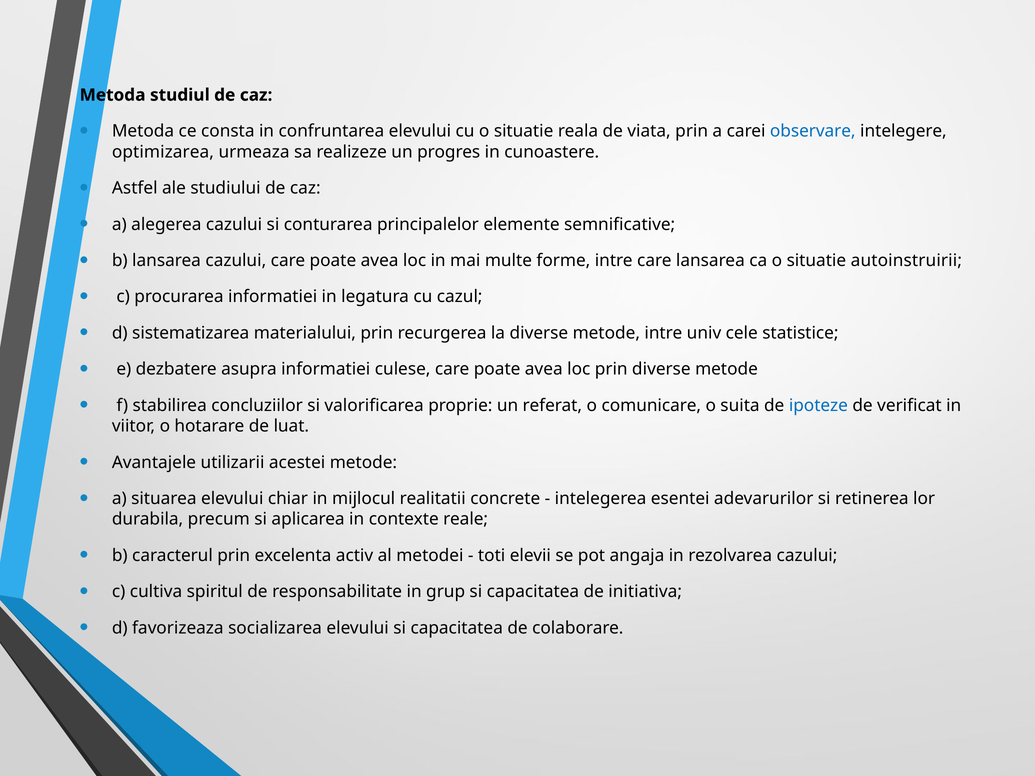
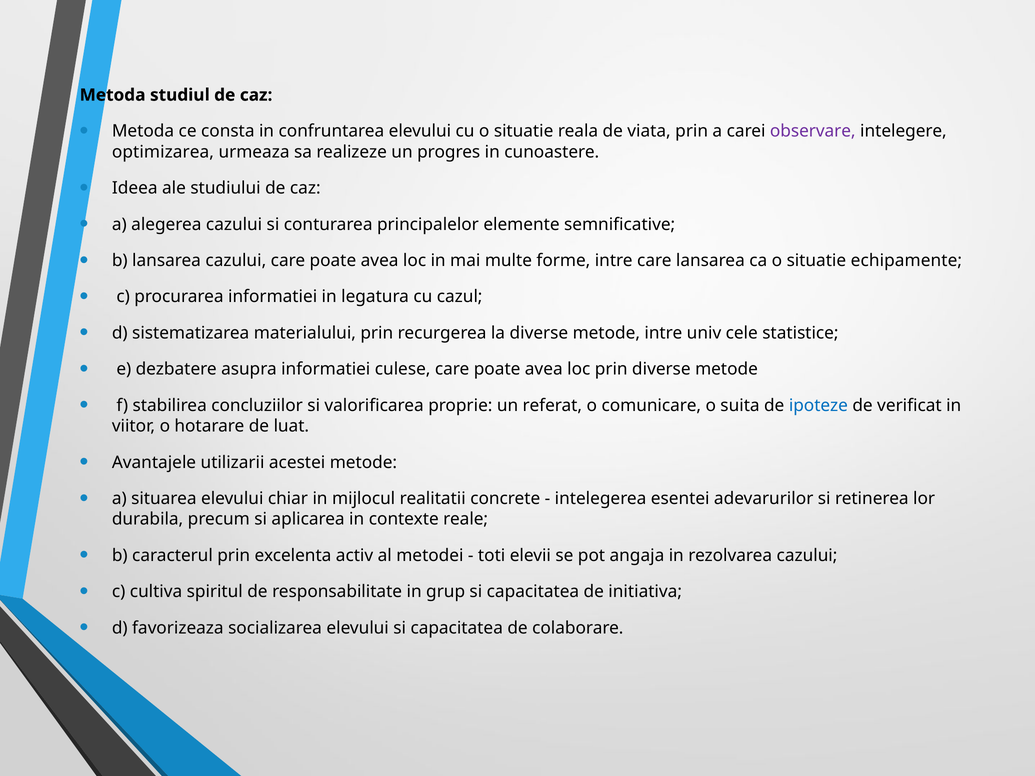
observare colour: blue -> purple
Astfel: Astfel -> Ideea
autoinstruirii: autoinstruirii -> echipamente
